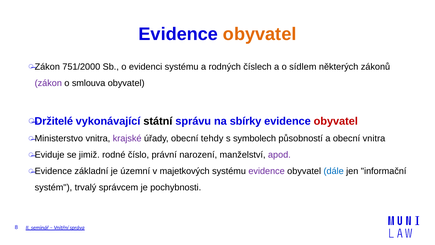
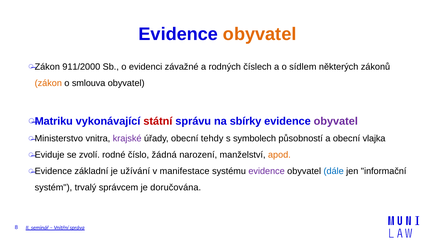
751/2000: 751/2000 -> 911/2000
evidenci systému: systému -> závažné
zákon colour: purple -> orange
Držitelé: Držitelé -> Matriku
státní colour: black -> red
obyvatel at (336, 121) colour: red -> purple
obecní vnitra: vnitra -> vlajka
jimiž: jimiž -> zvolí
právní: právní -> žádná
apod colour: purple -> orange
územní: územní -> užívání
majetkových: majetkových -> manifestace
pochybnosti: pochybnosti -> doručována
